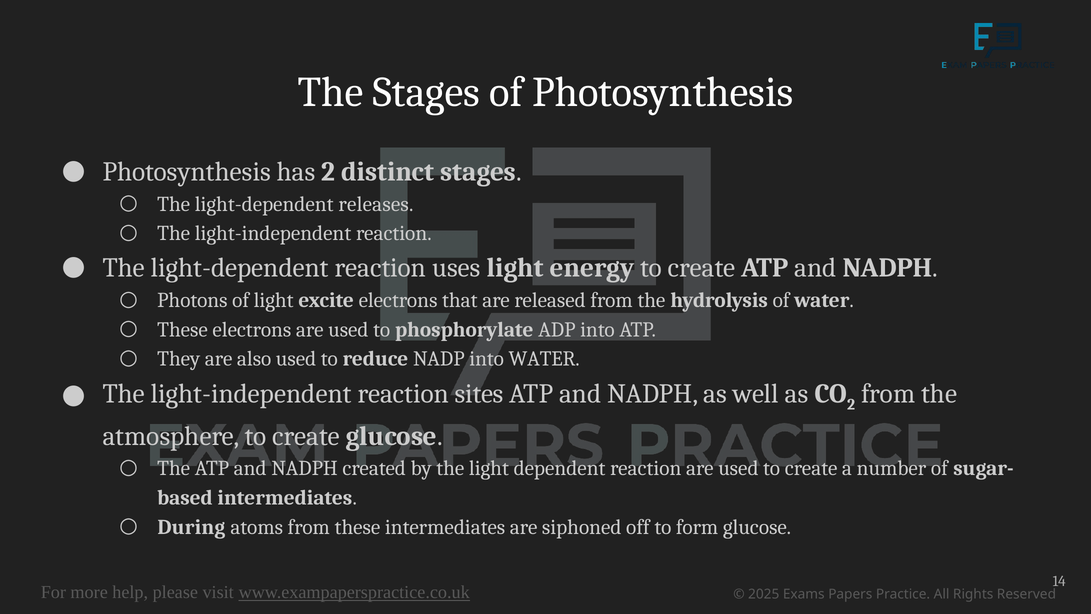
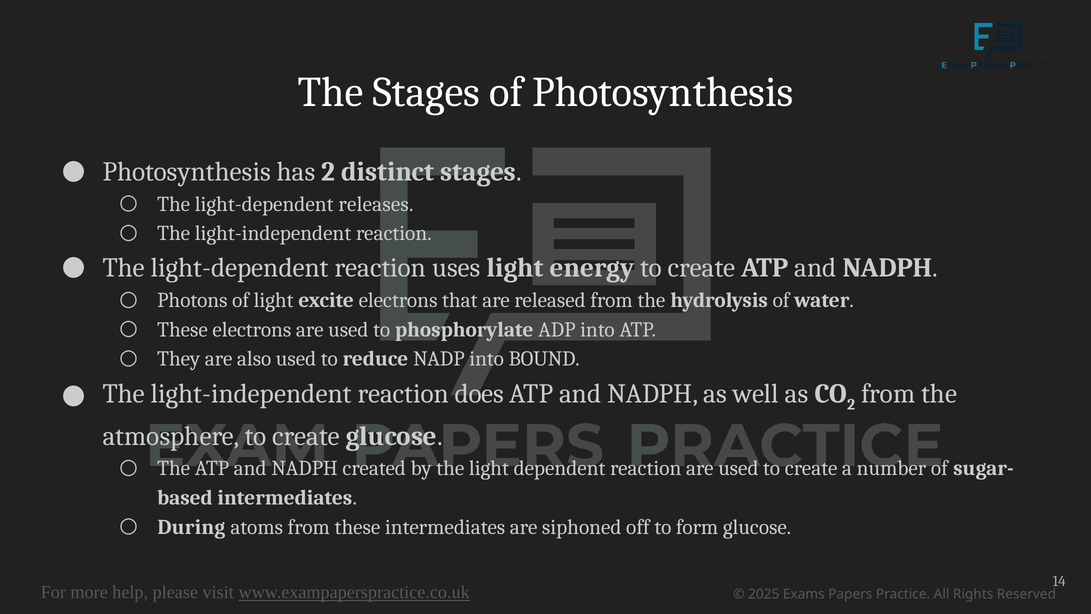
into WATER: WATER -> BOUND
sites: sites -> does
